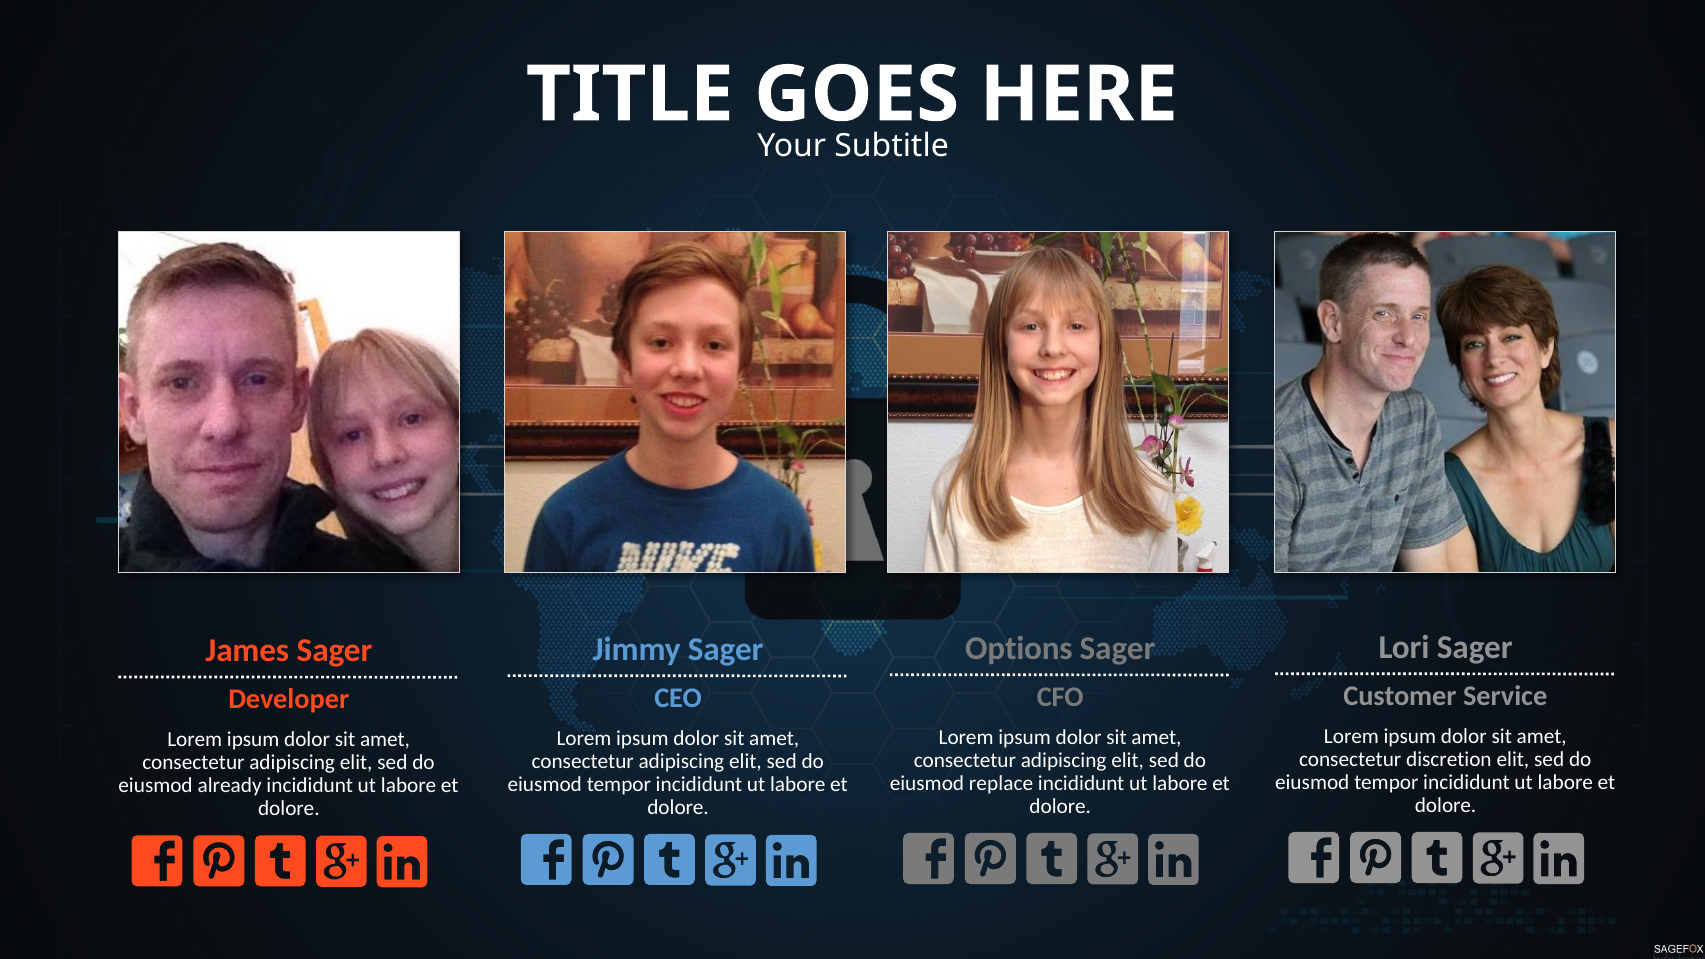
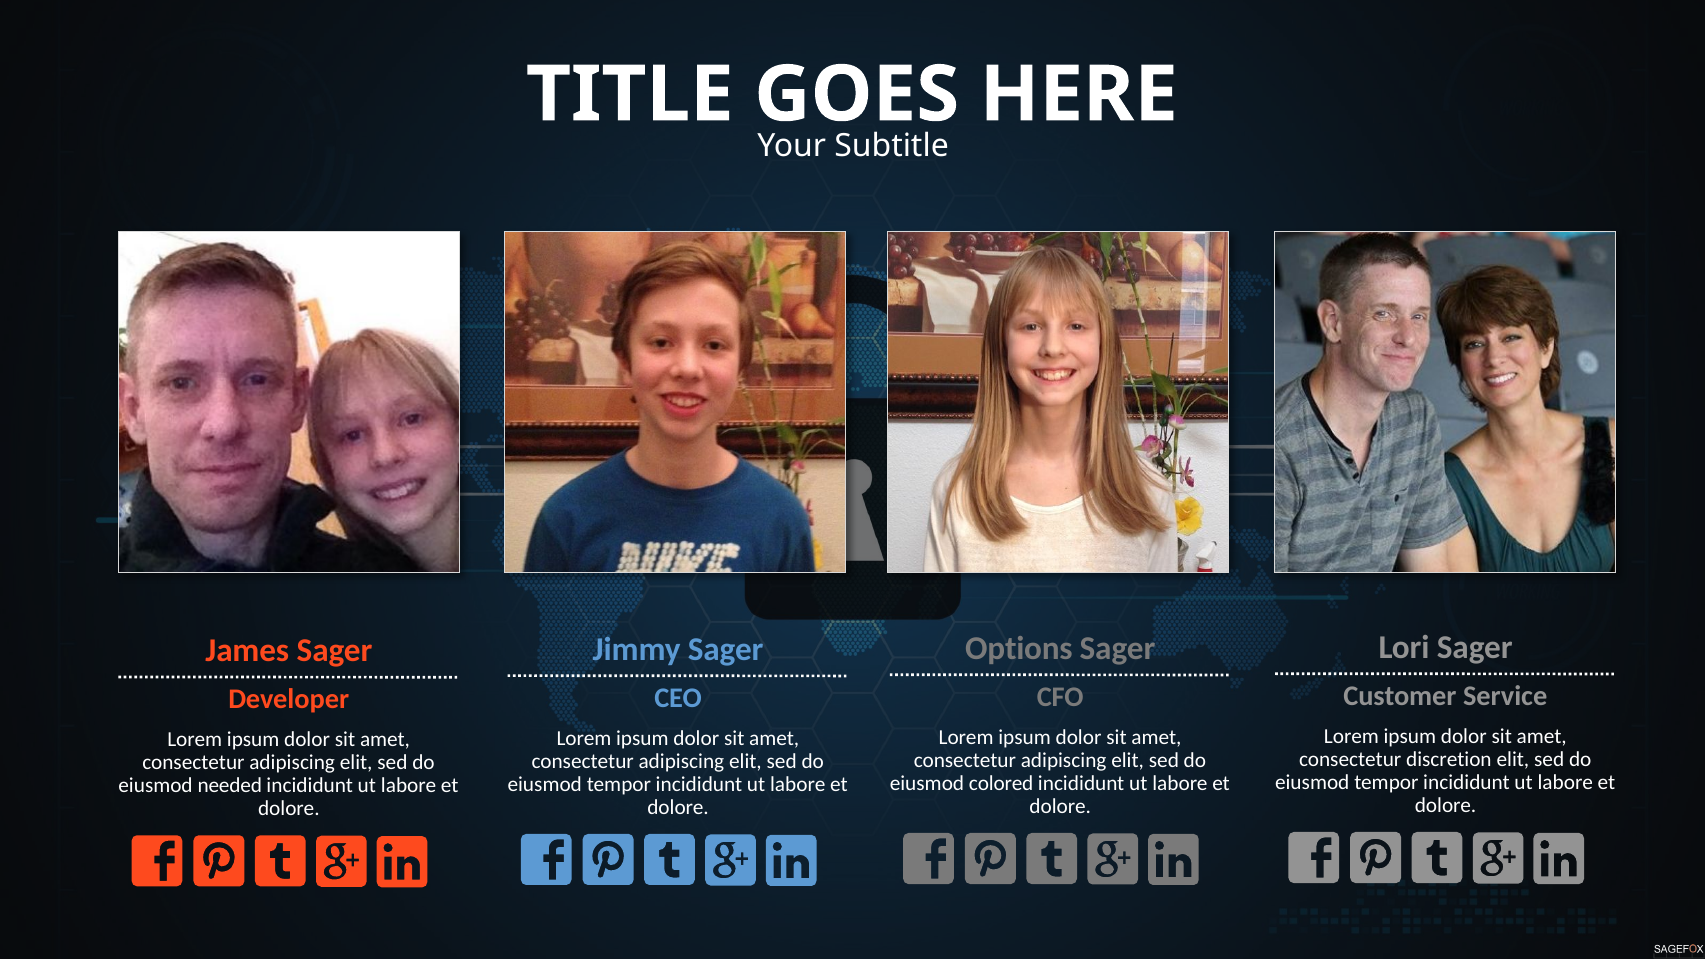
replace: replace -> colored
already: already -> needed
